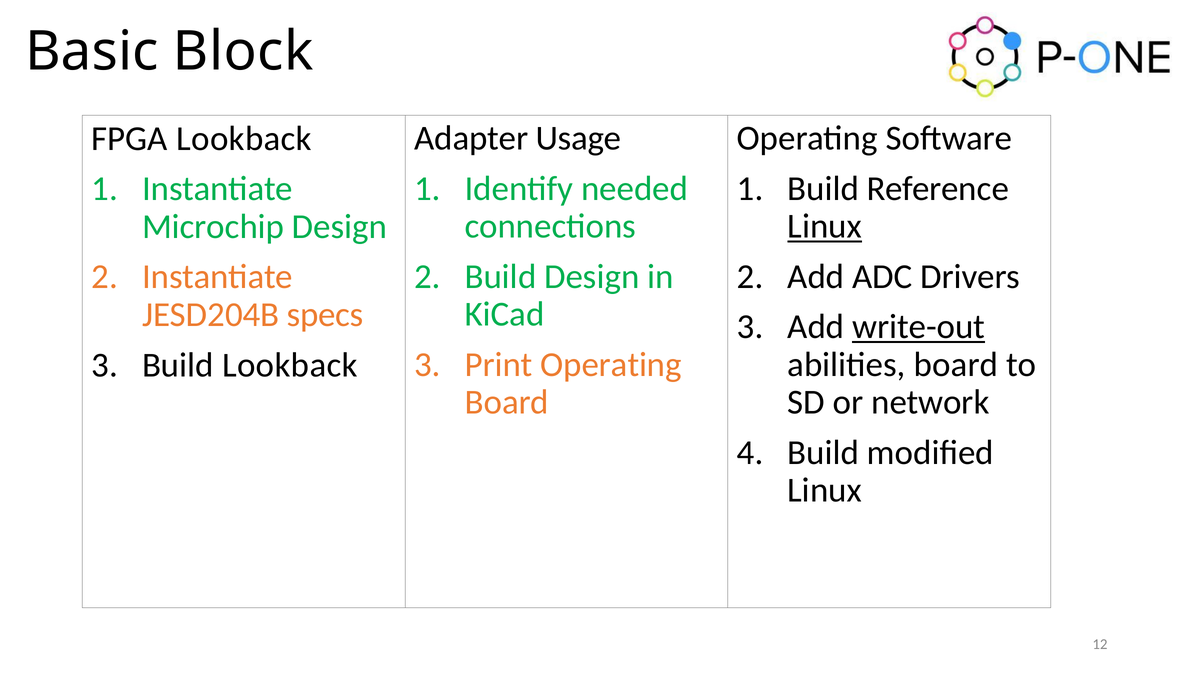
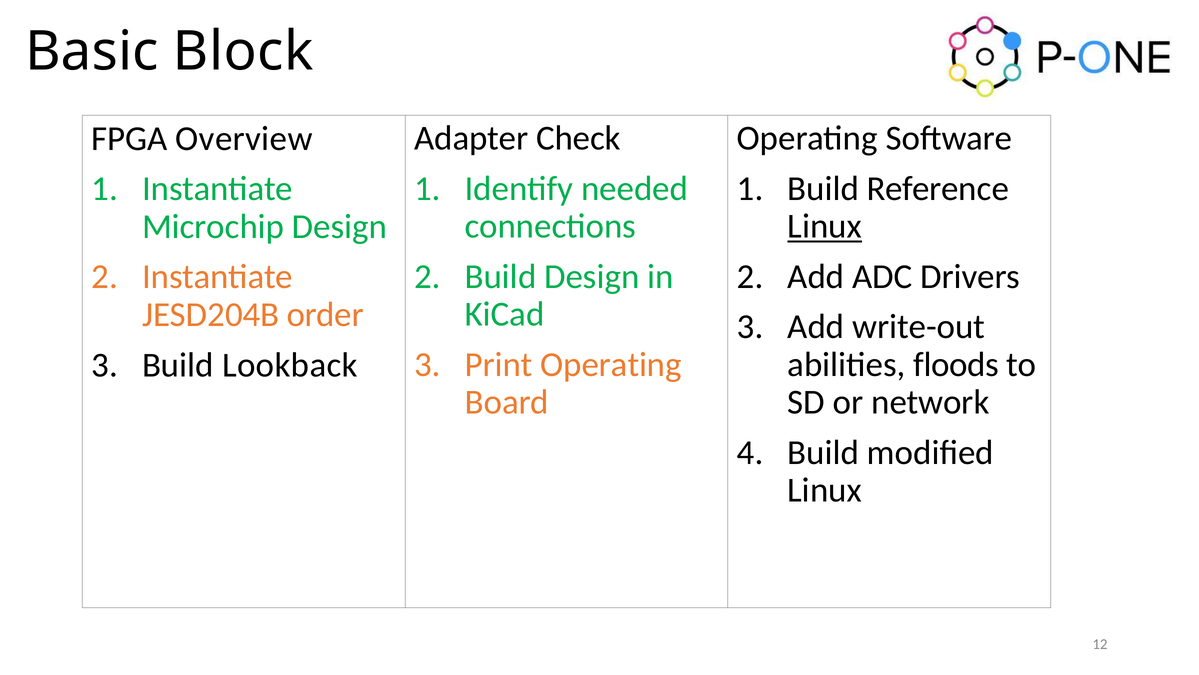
FPGA Lookback: Lookback -> Overview
Usage: Usage -> Check
specs: specs -> order
write-out underline: present -> none
abilities board: board -> floods
